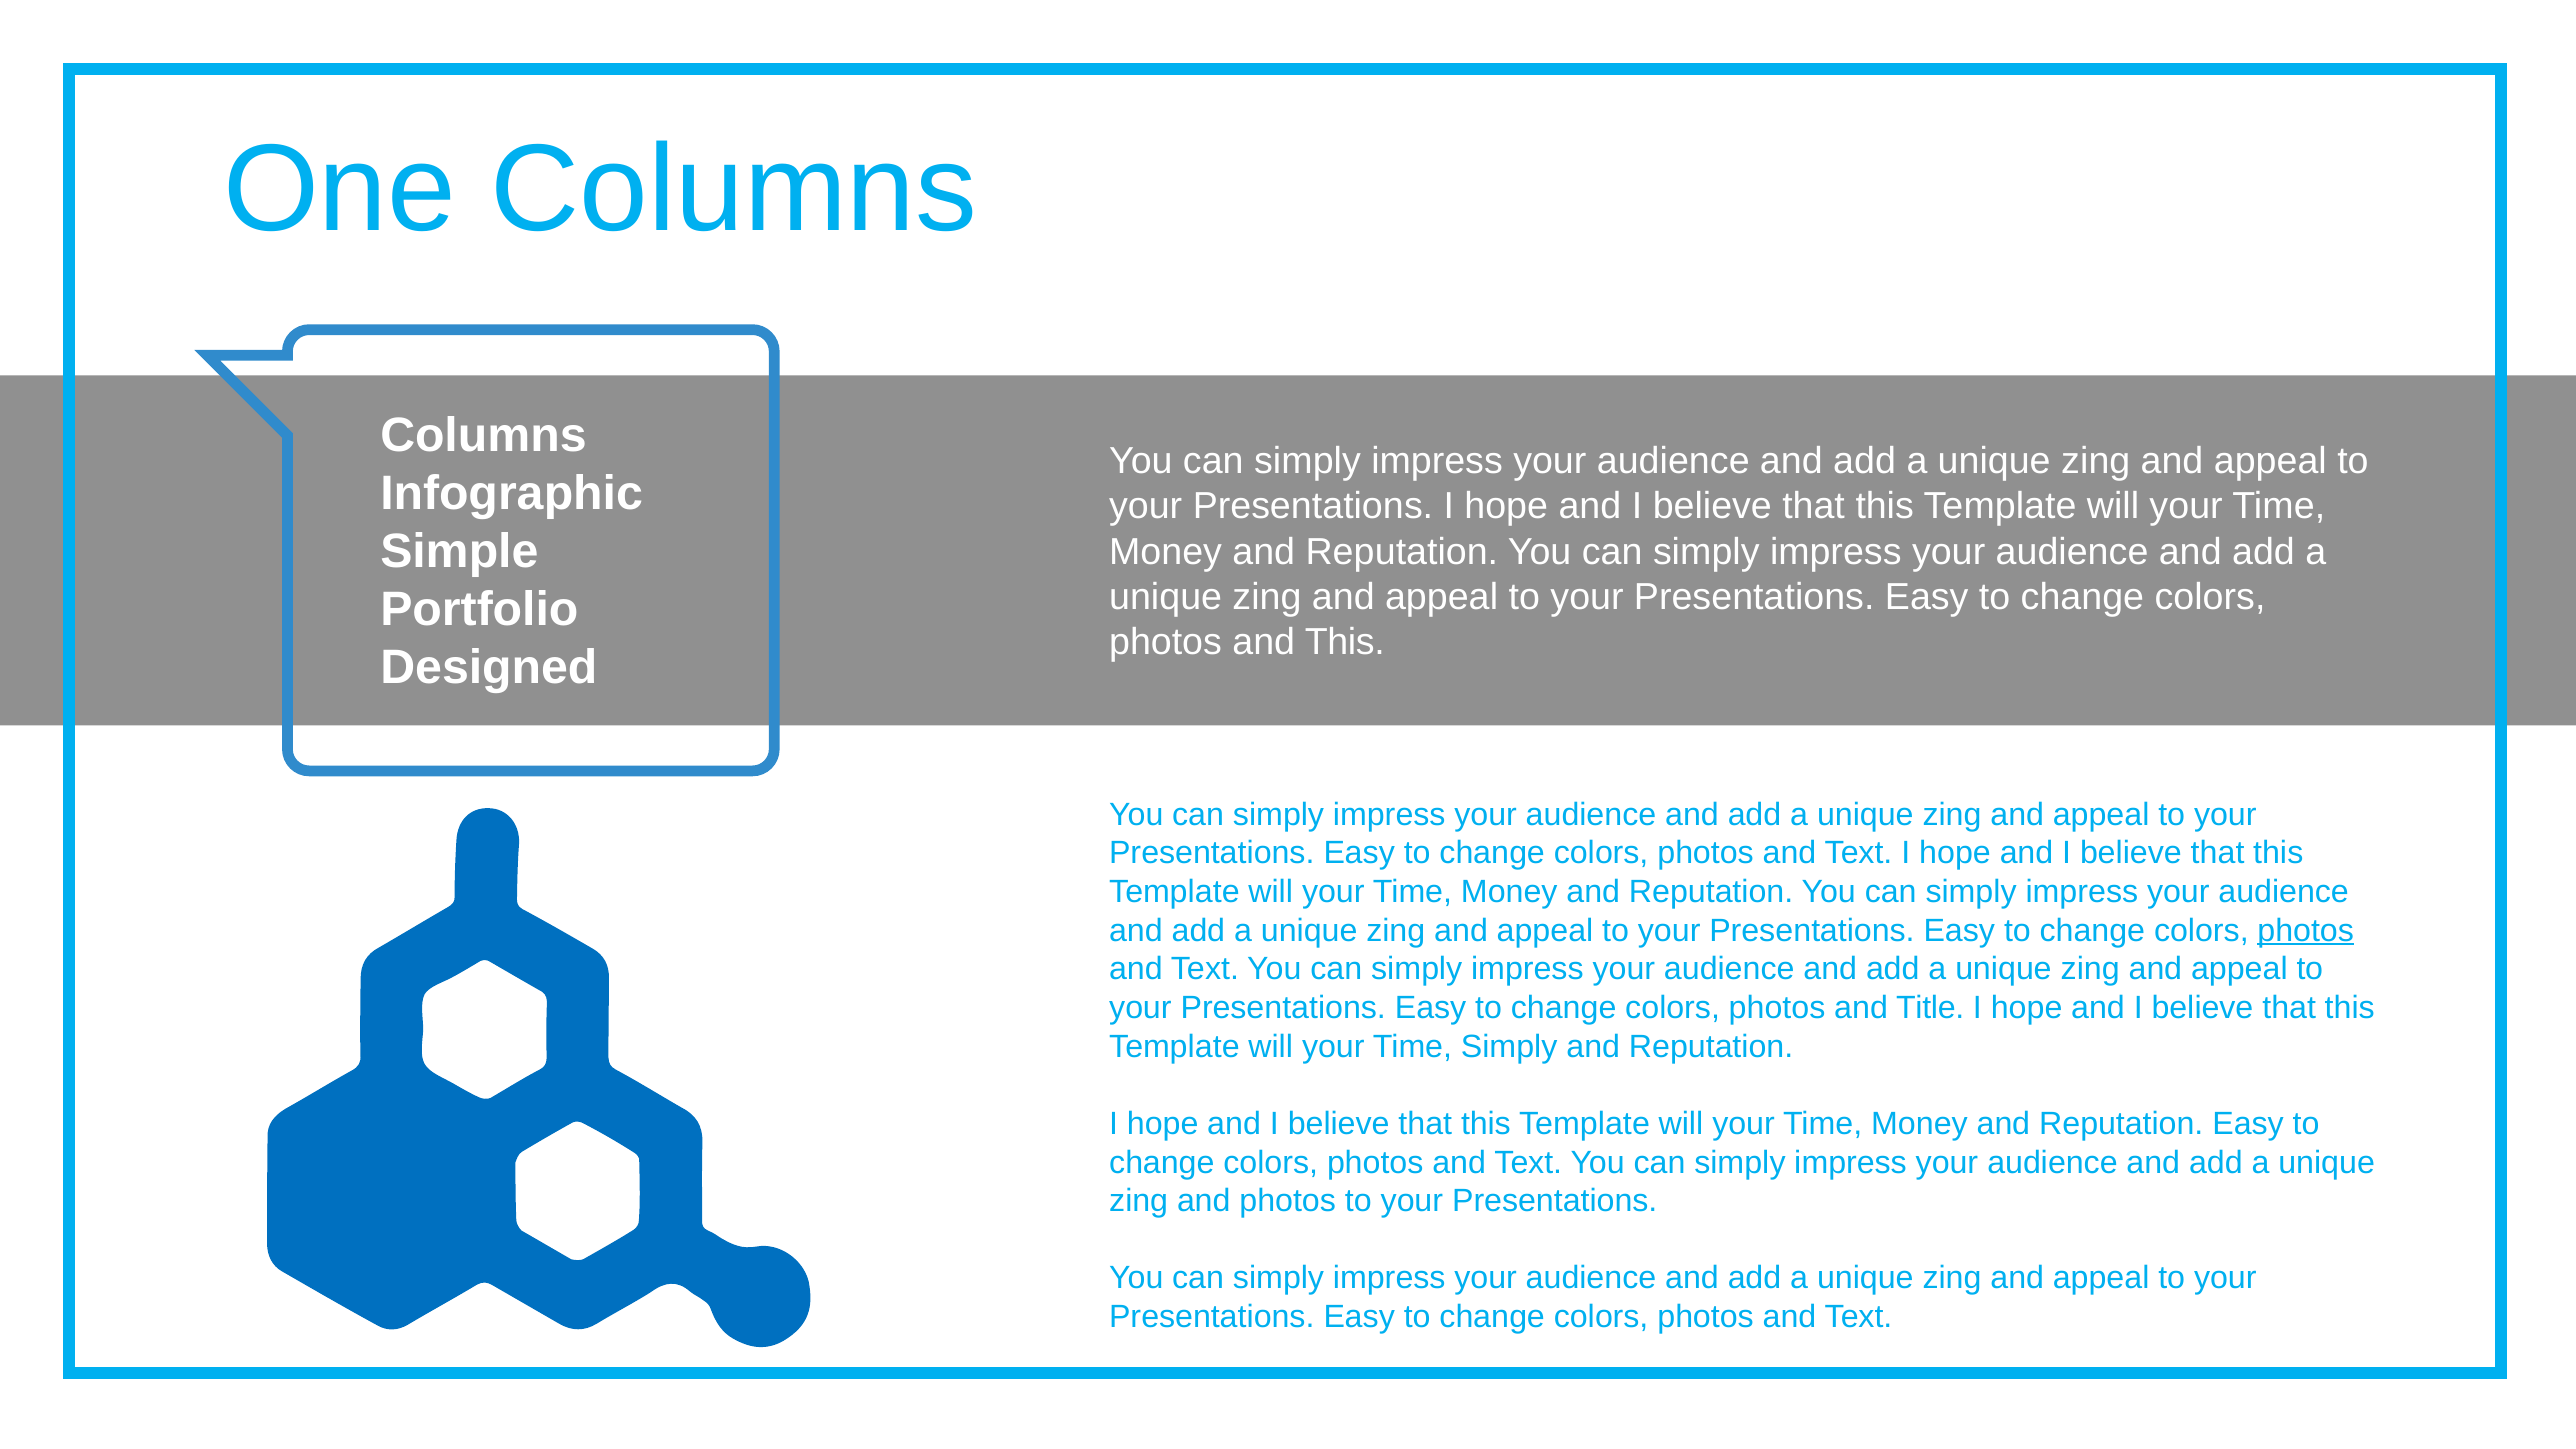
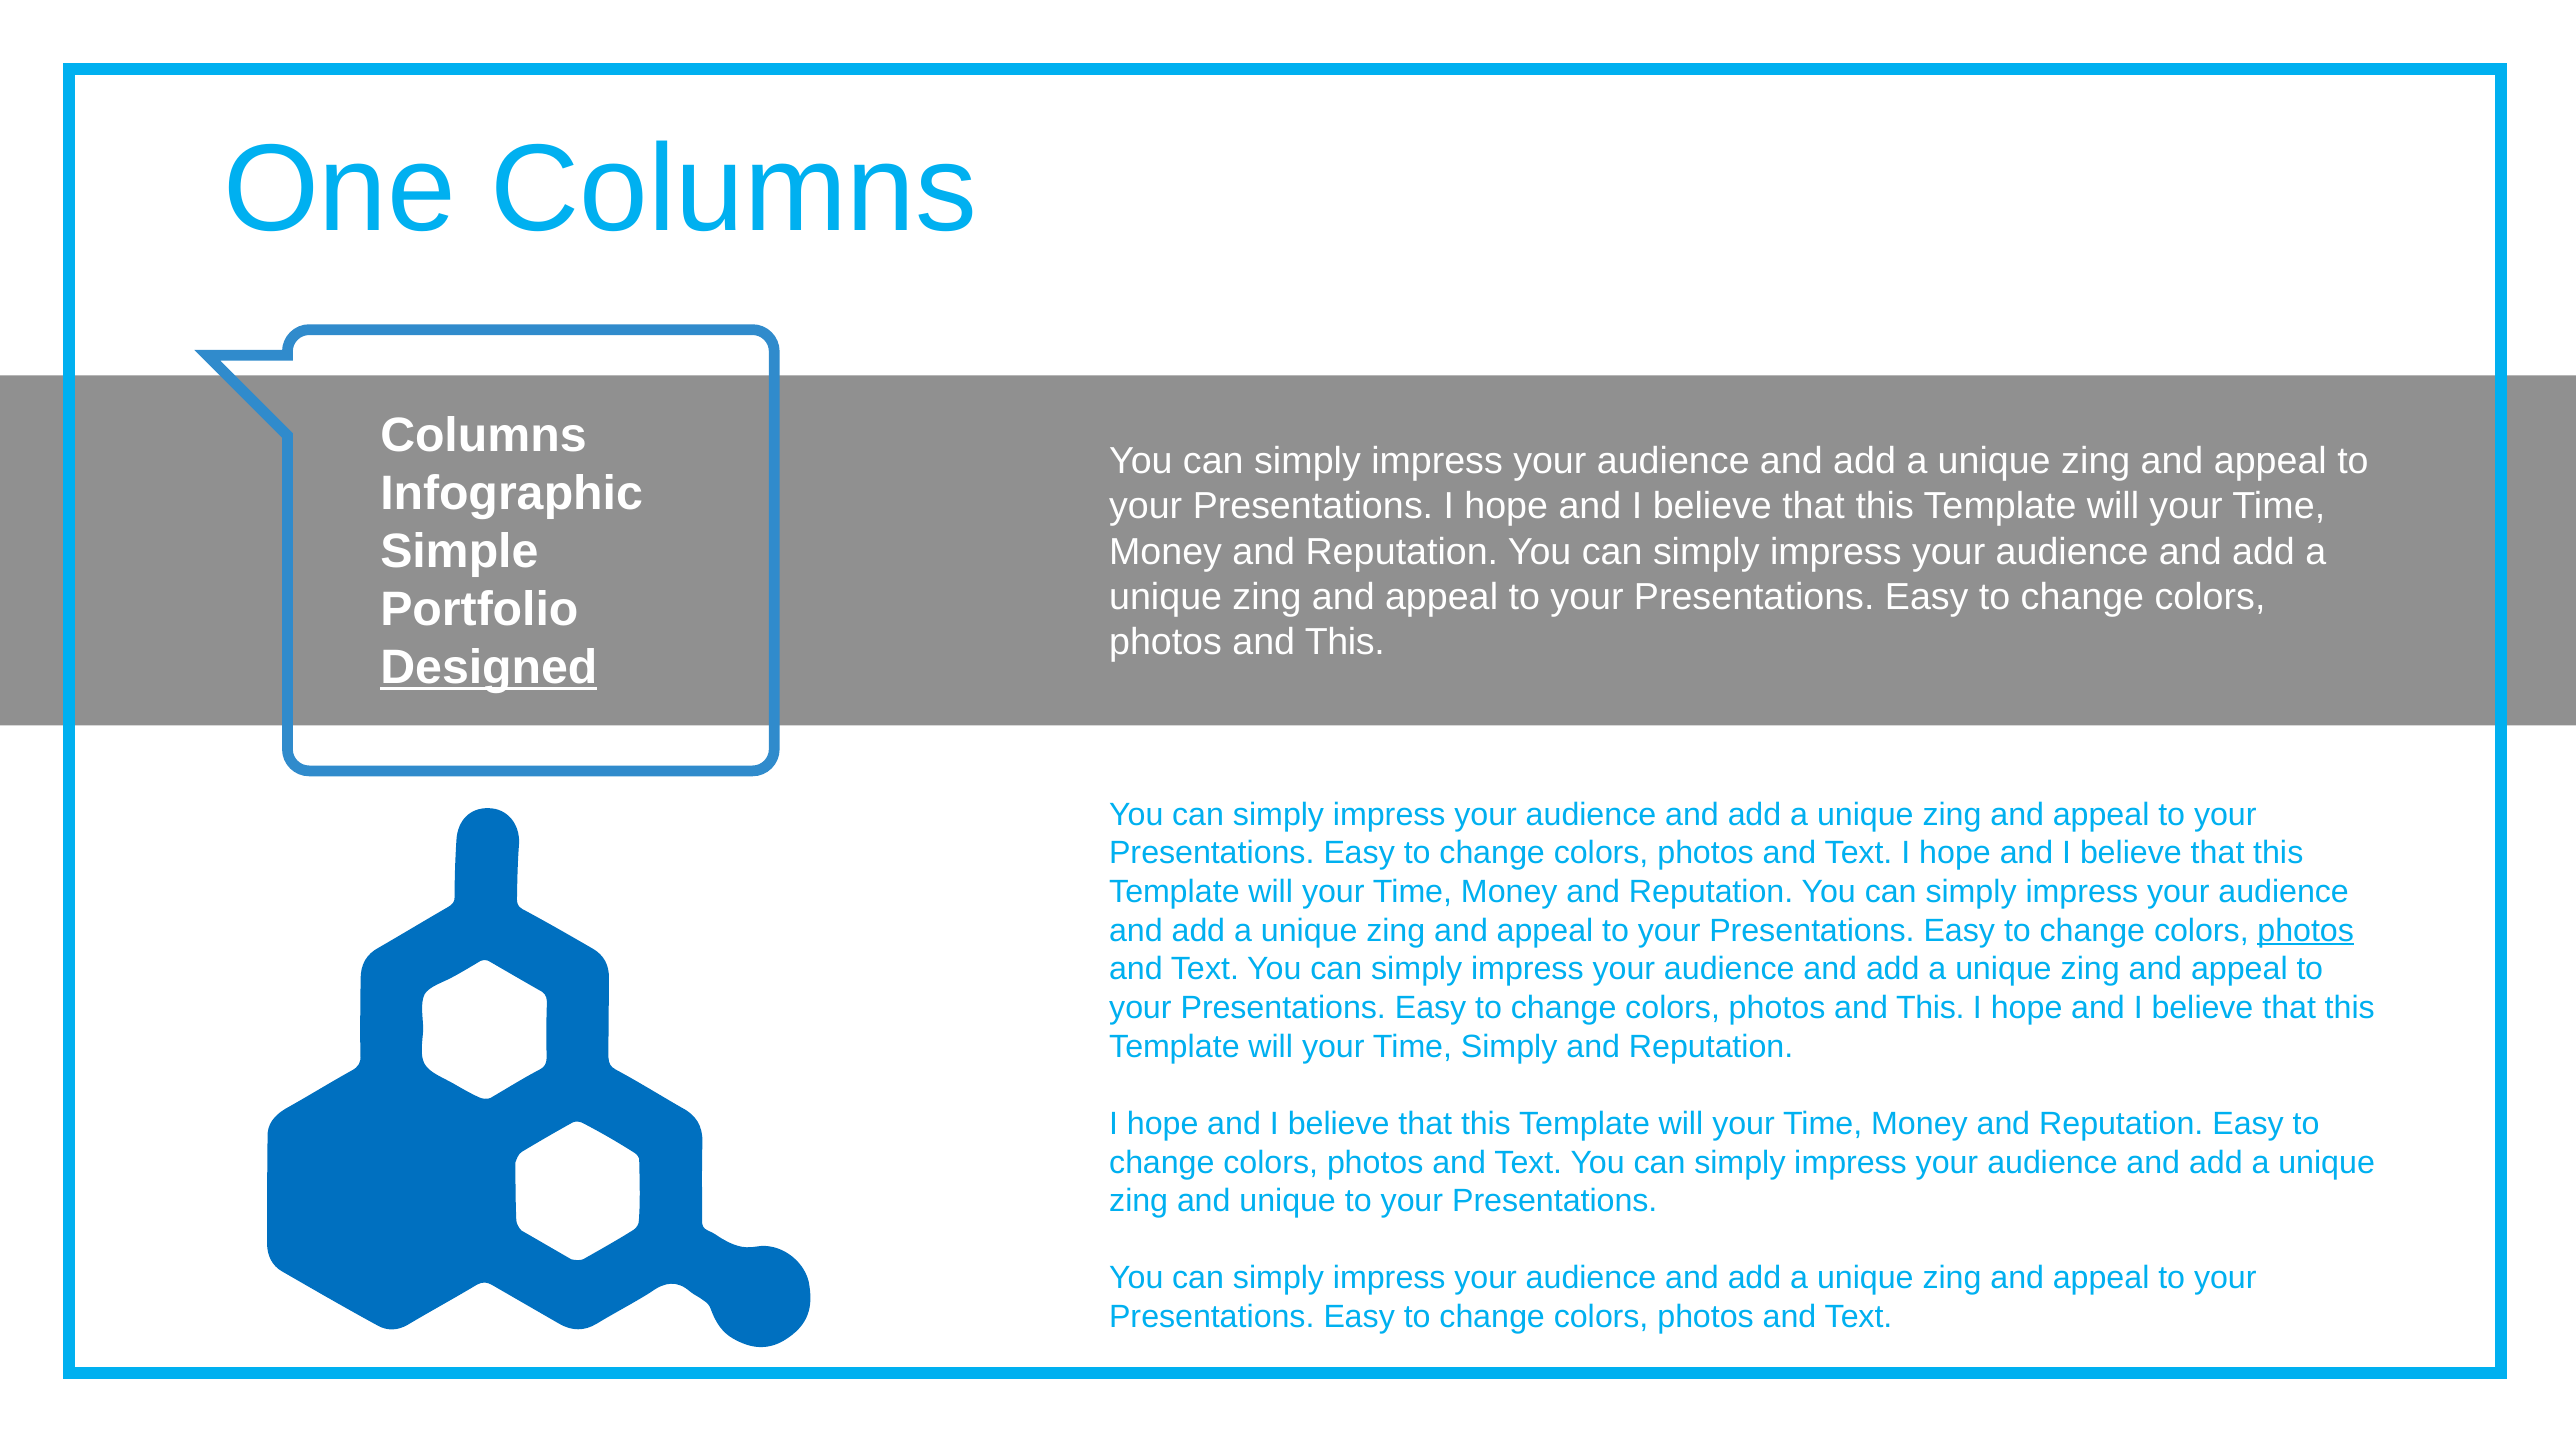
Designed underline: none -> present
Title at (1930, 1008): Title -> This
and photos: photos -> unique
